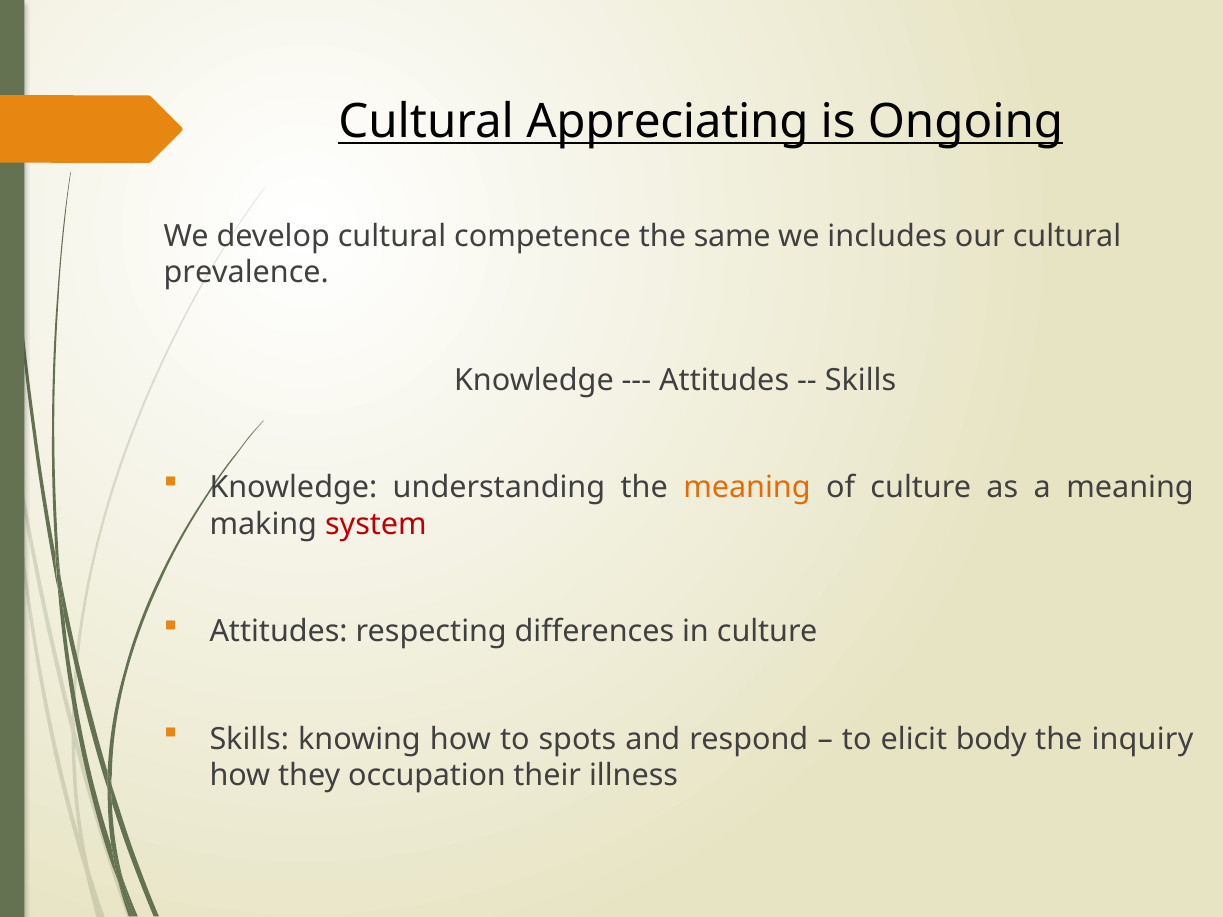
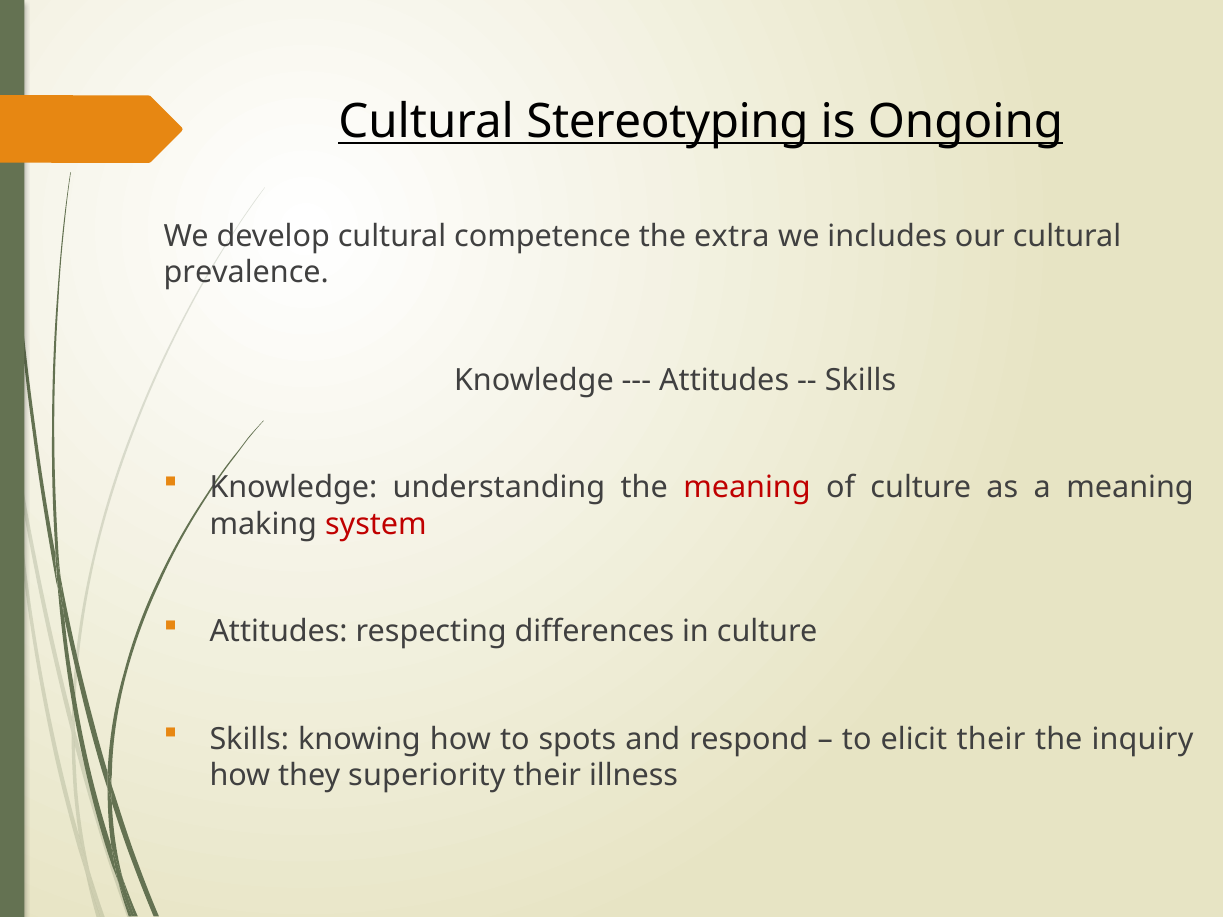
Appreciating: Appreciating -> Stereotyping
same: same -> extra
meaning at (747, 488) colour: orange -> red
elicit body: body -> their
occupation: occupation -> superiority
